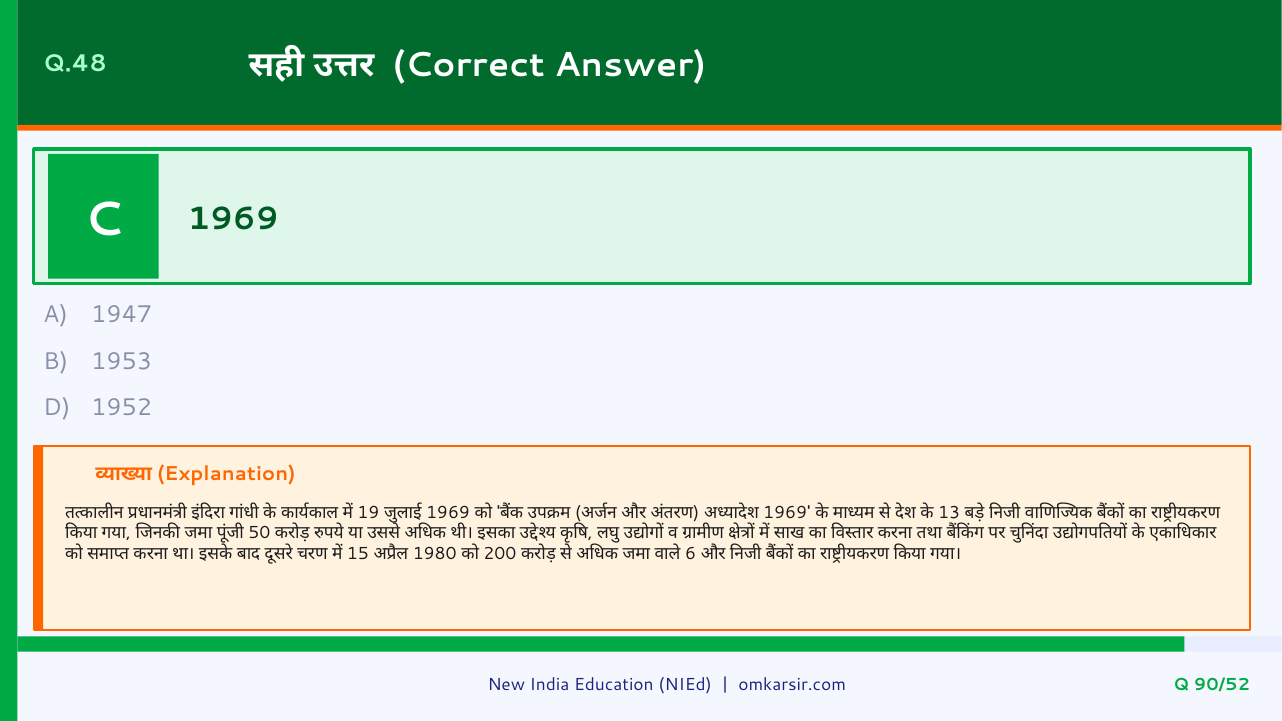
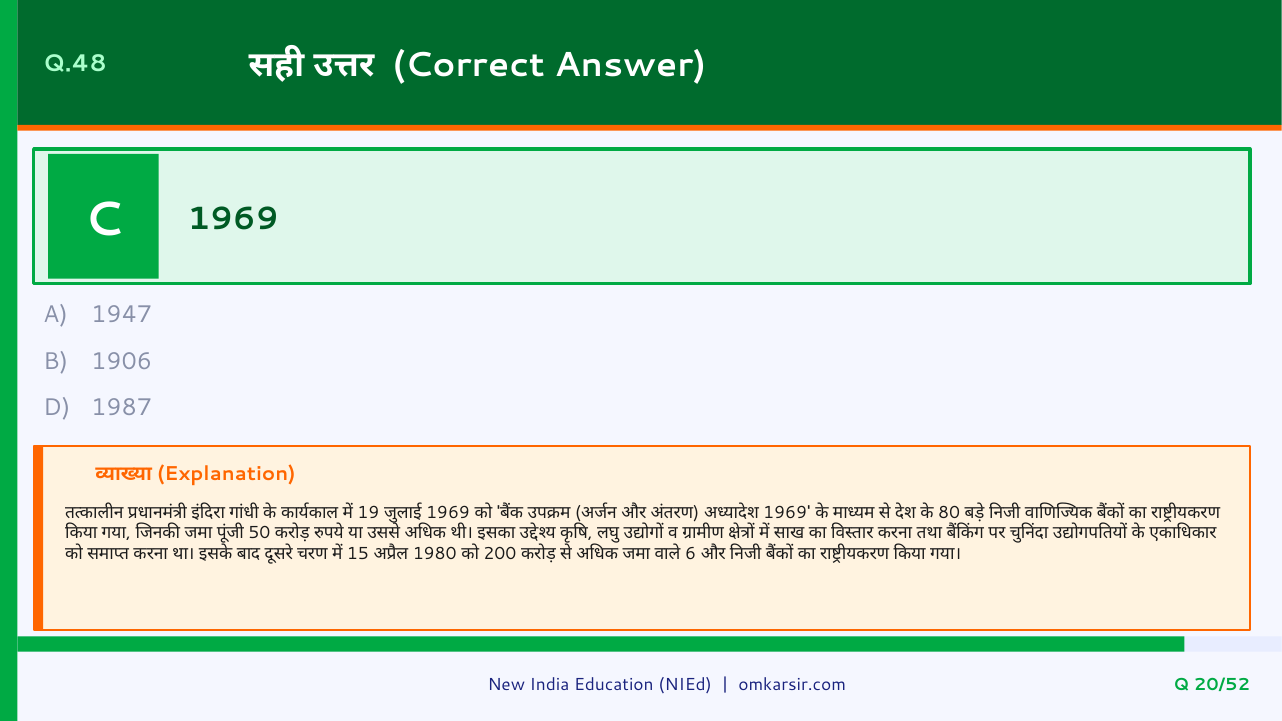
1953: 1953 -> 1906
1952: 1952 -> 1987
13: 13 -> 80
90/52: 90/52 -> 20/52
